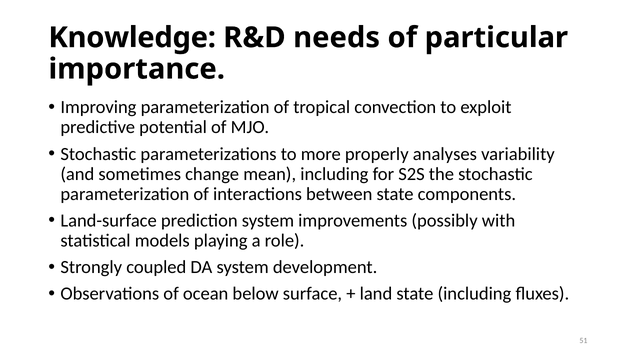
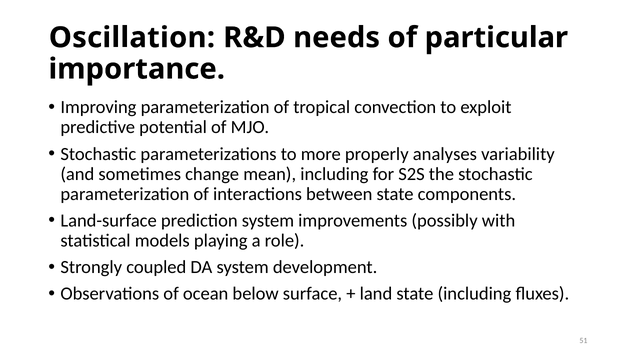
Knowledge: Knowledge -> Oscillation
